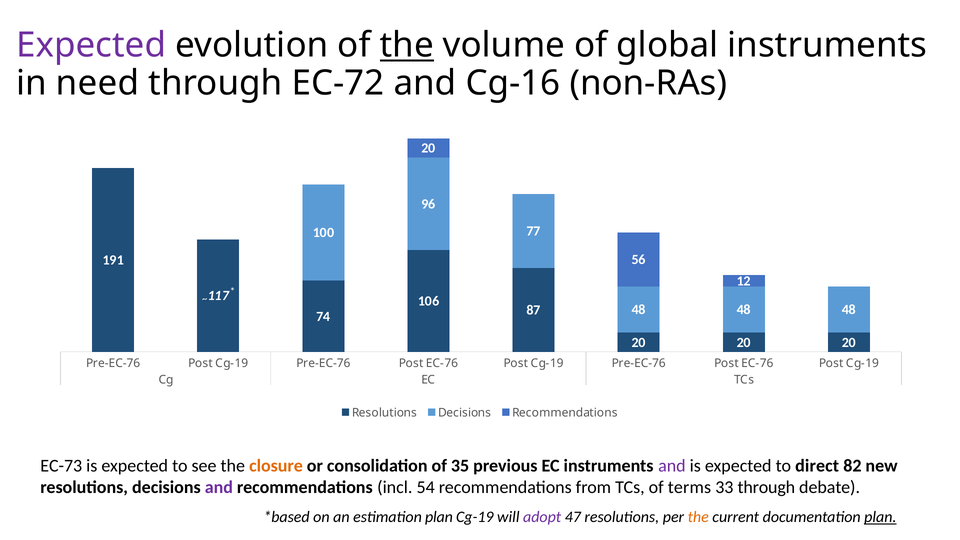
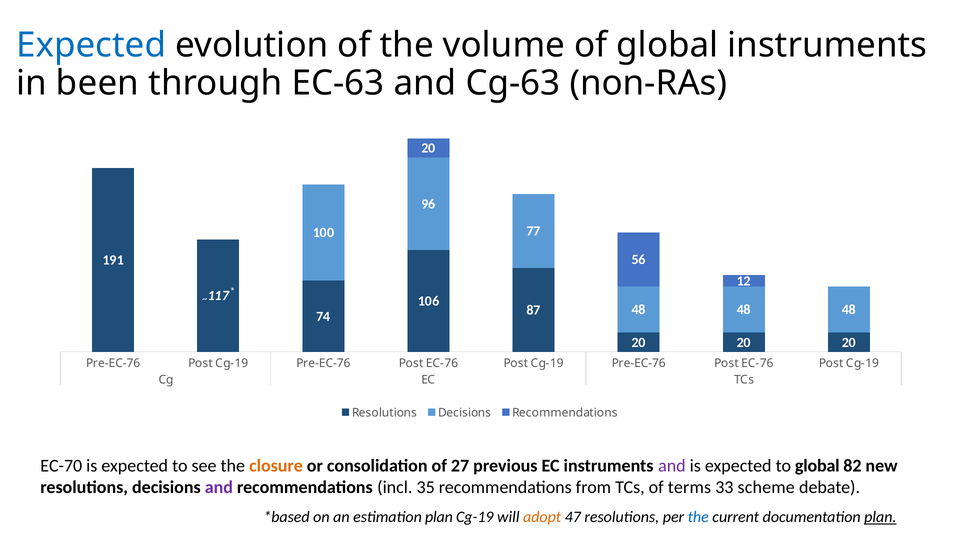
Expected at (91, 45) colour: purple -> blue
the at (407, 45) underline: present -> none
need: need -> been
EC-72: EC-72 -> EC-63
Cg-16: Cg-16 -> Cg-63
EC-73: EC-73 -> EC-70
35: 35 -> 27
to direct: direct -> global
54: 54 -> 35
33 through: through -> scheme
adopt colour: purple -> orange
the at (698, 517) colour: orange -> blue
